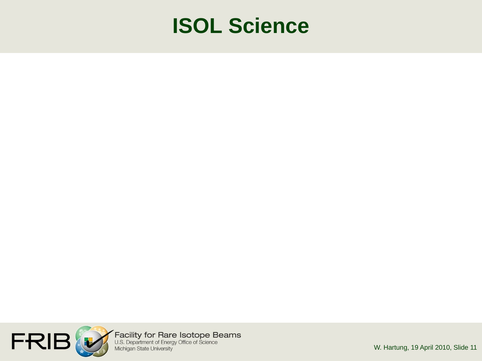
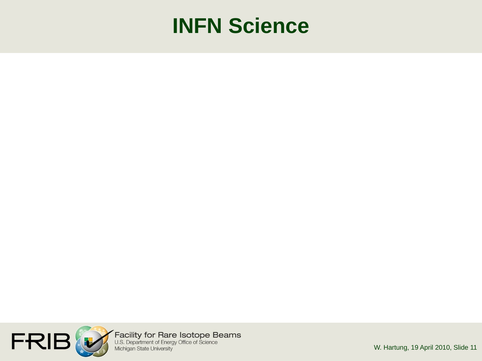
ISOL: ISOL -> INFN
